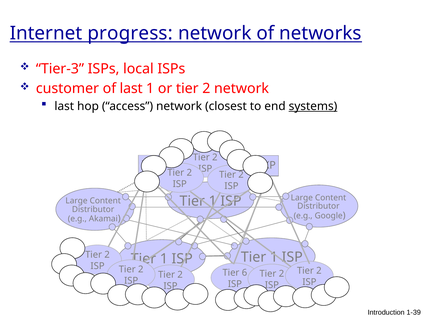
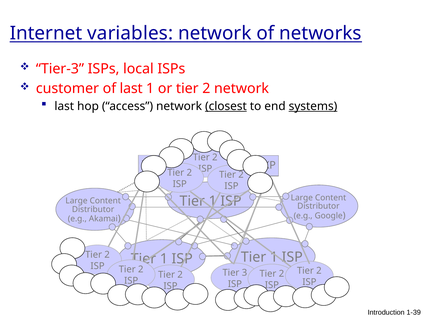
progress: progress -> variables
closest underline: none -> present
6: 6 -> 3
